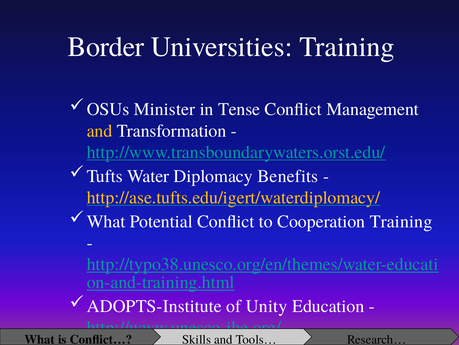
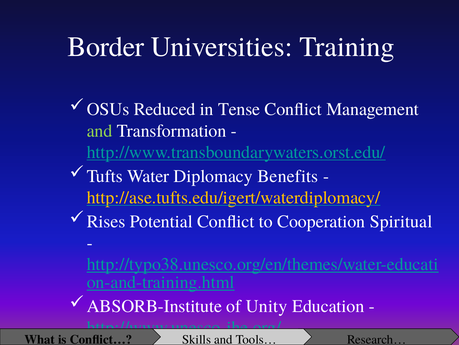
Minister: Minister -> Reduced
and at (100, 130) colour: yellow -> light green
What at (106, 221): What -> Rises
Cooperation Training: Training -> Spiritual
ADOPTS-Institute: ADOPTS-Institute -> ABSORB-Institute
